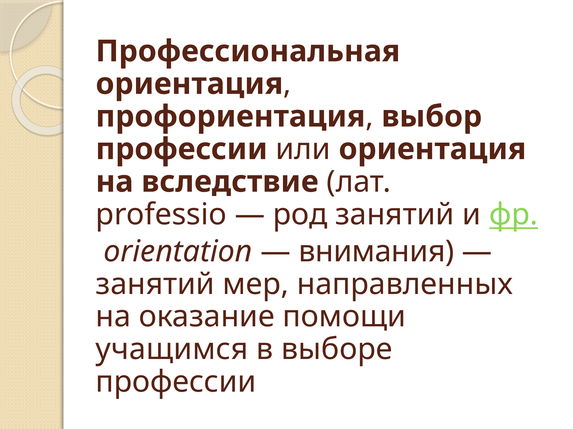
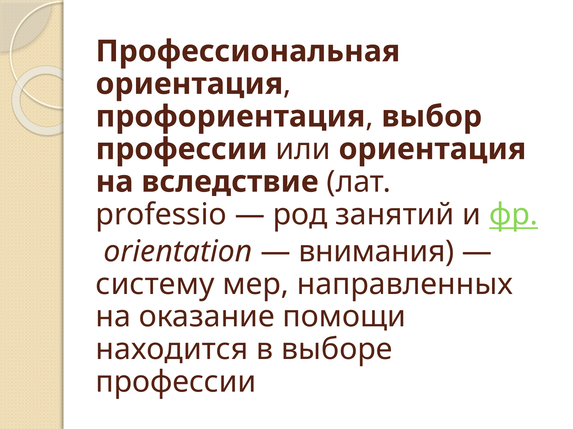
занятий at (155, 285): занятий -> систему
учащимся: учащимся -> находится
